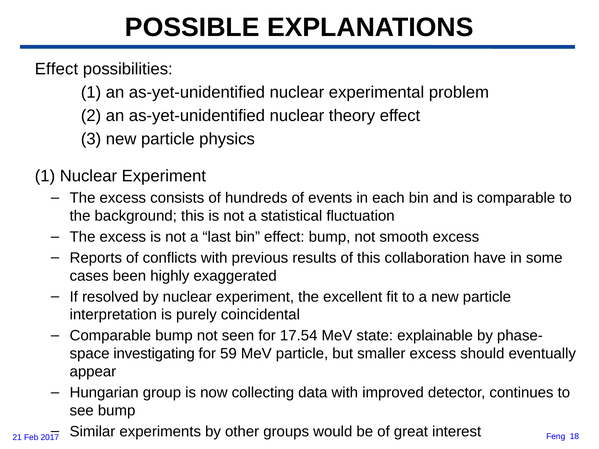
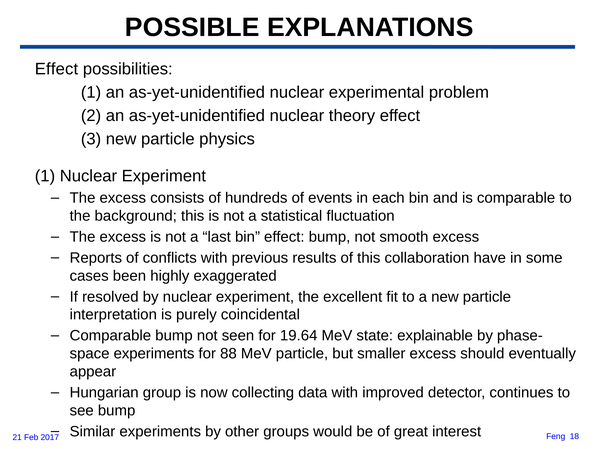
17.54: 17.54 -> 19.64
investigating at (154, 354): investigating -> experiments
59: 59 -> 88
